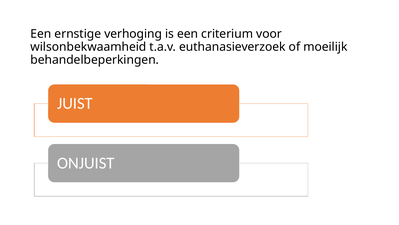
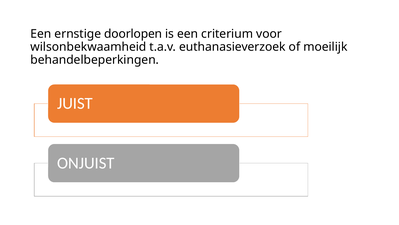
verhoging: verhoging -> doorlopen
